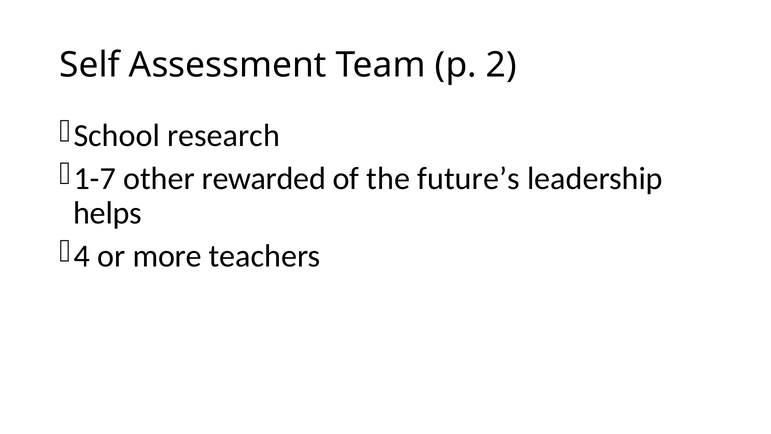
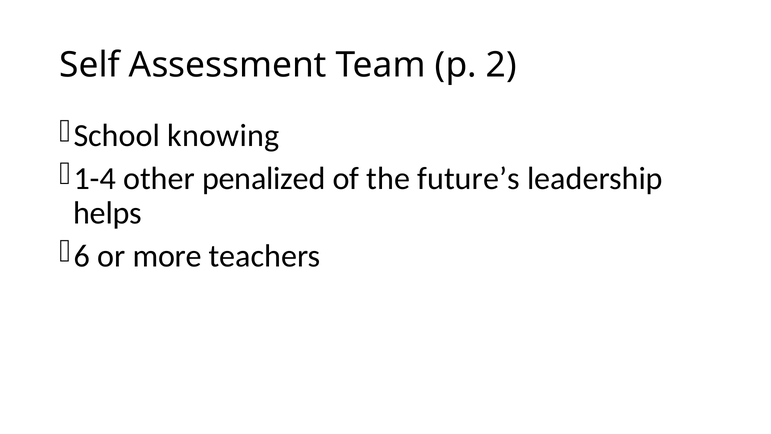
research: research -> knowing
1-7: 1-7 -> 1-4
rewarded: rewarded -> penalized
4: 4 -> 6
